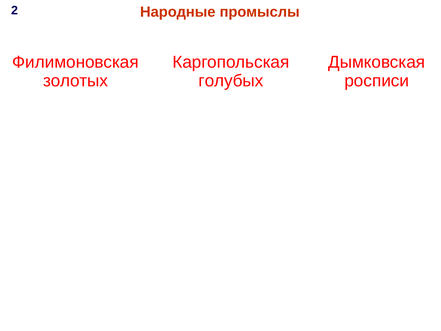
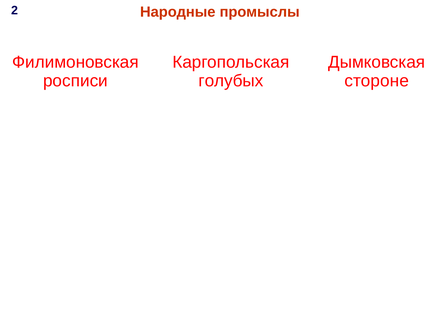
золотых: золотых -> росписи
росписи: росписи -> стороне
